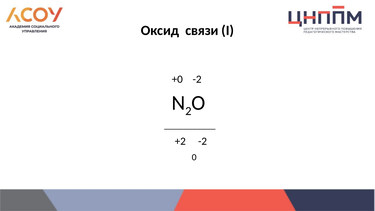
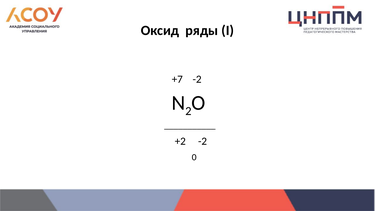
связи: связи -> ряды
+0: +0 -> +7
